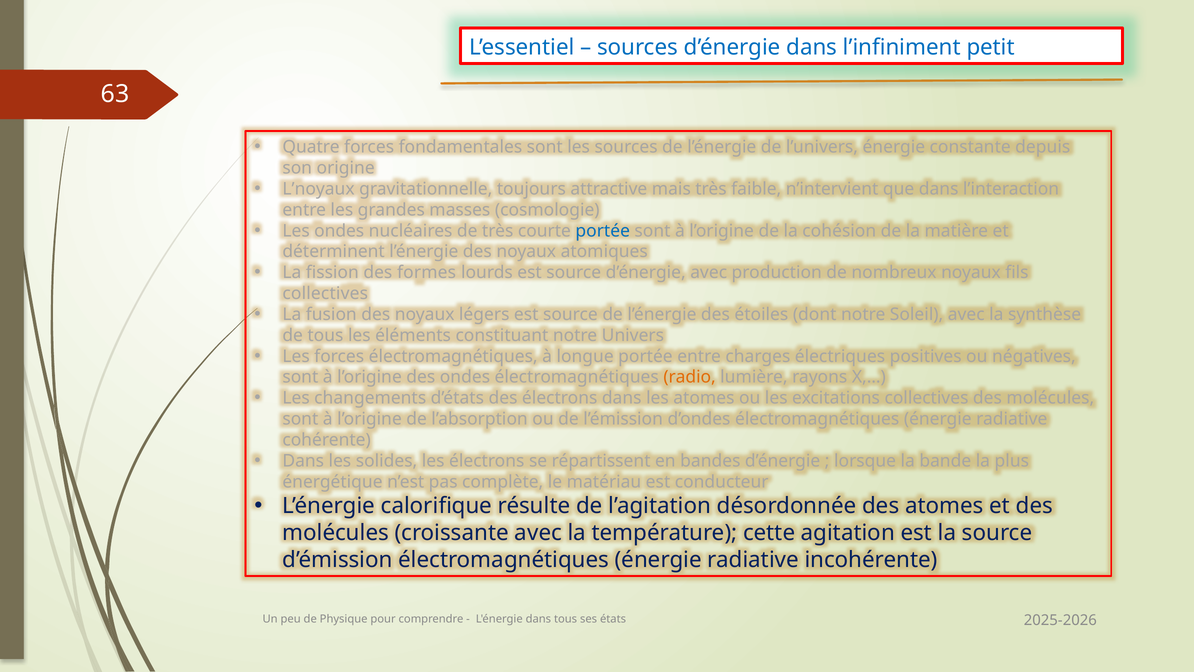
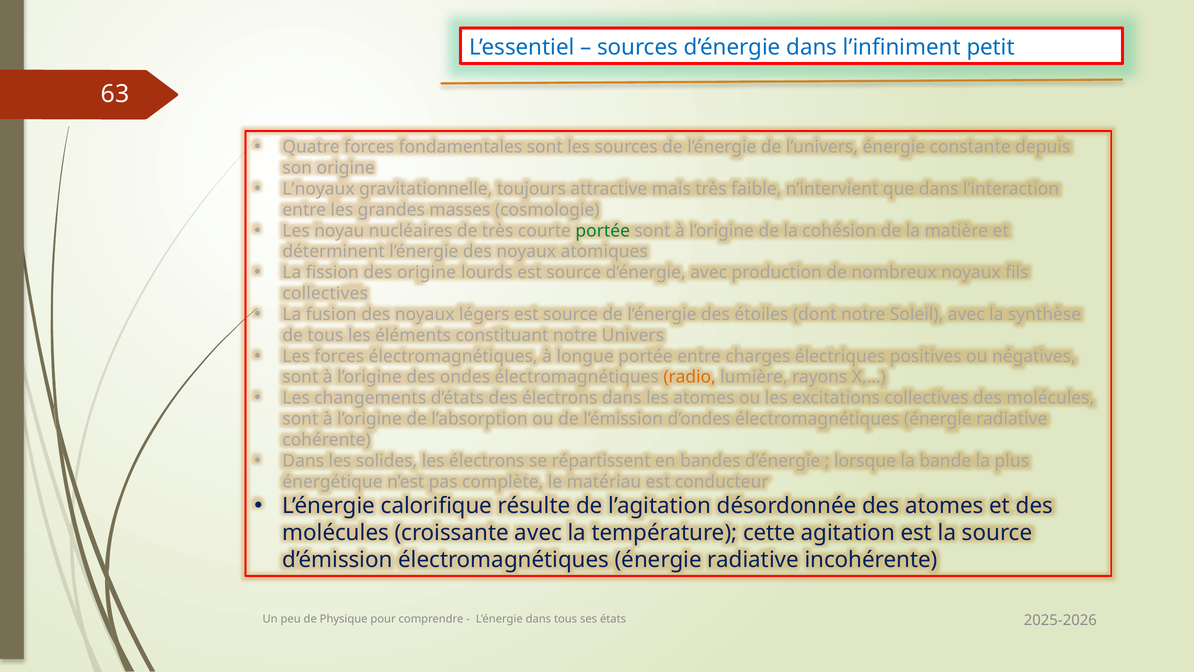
Les ondes: ondes -> noyau
portée at (603, 231) colour: blue -> green
des formes: formes -> origine
